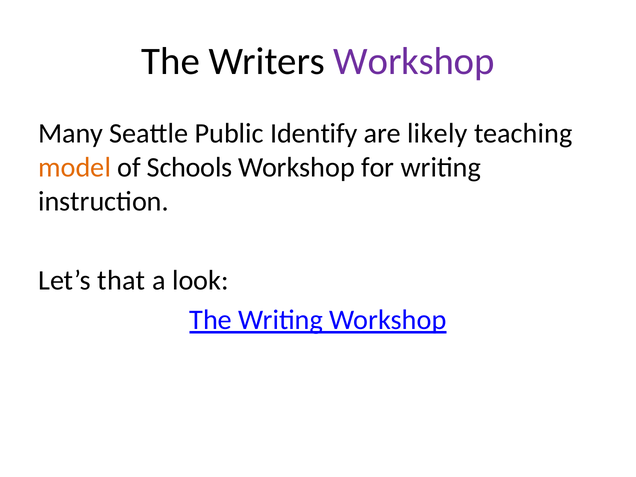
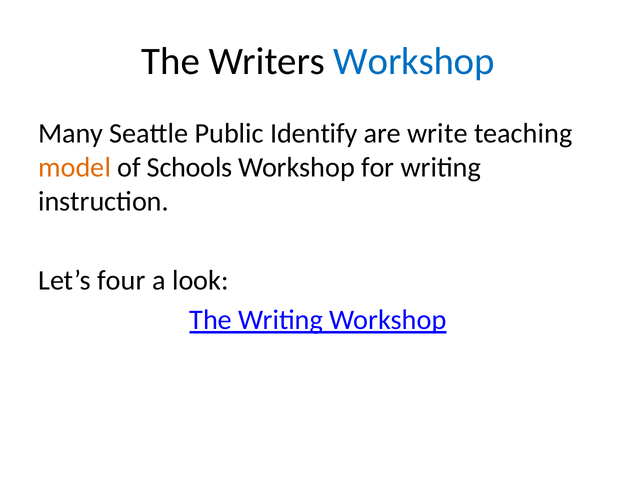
Workshop at (414, 62) colour: purple -> blue
likely: likely -> write
that: that -> four
